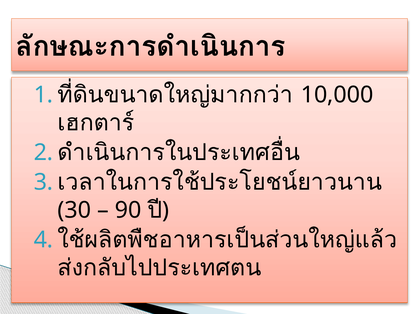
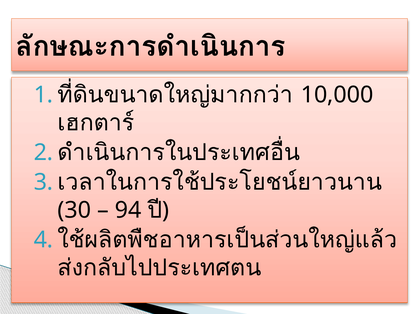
90: 90 -> 94
